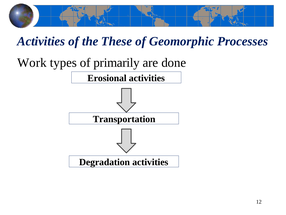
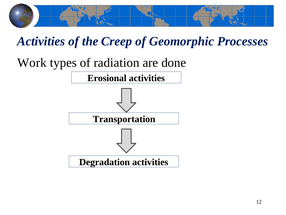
These: These -> Creep
primarily: primarily -> radiation
